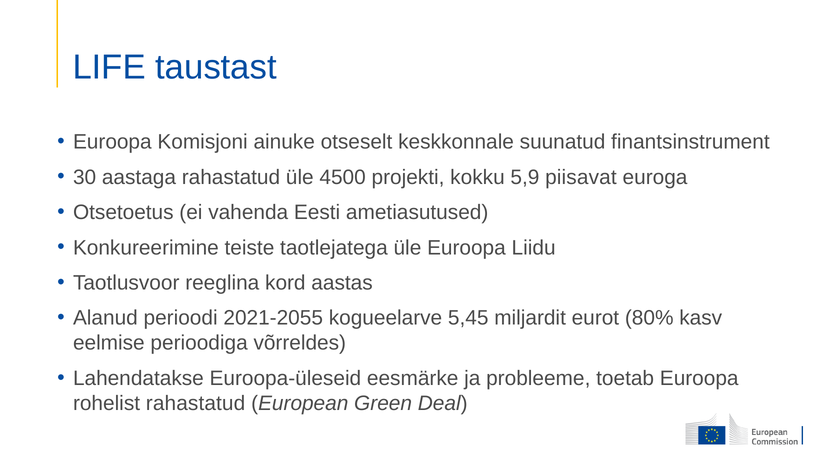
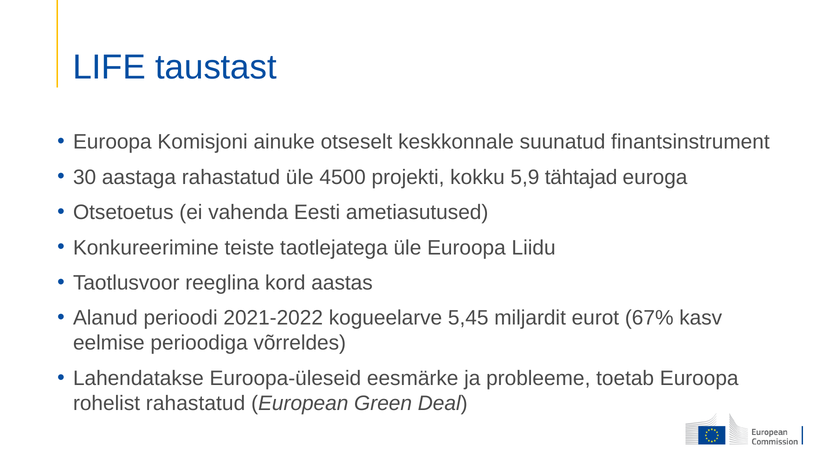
piisavat: piisavat -> tähtajad
2021-2055: 2021-2055 -> 2021-2022
80%: 80% -> 67%
